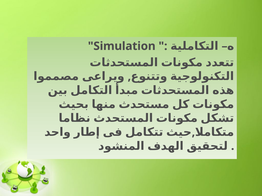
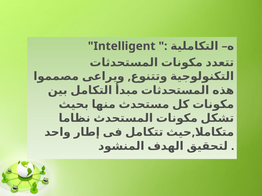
Simulation: Simulation -> Intelligent
